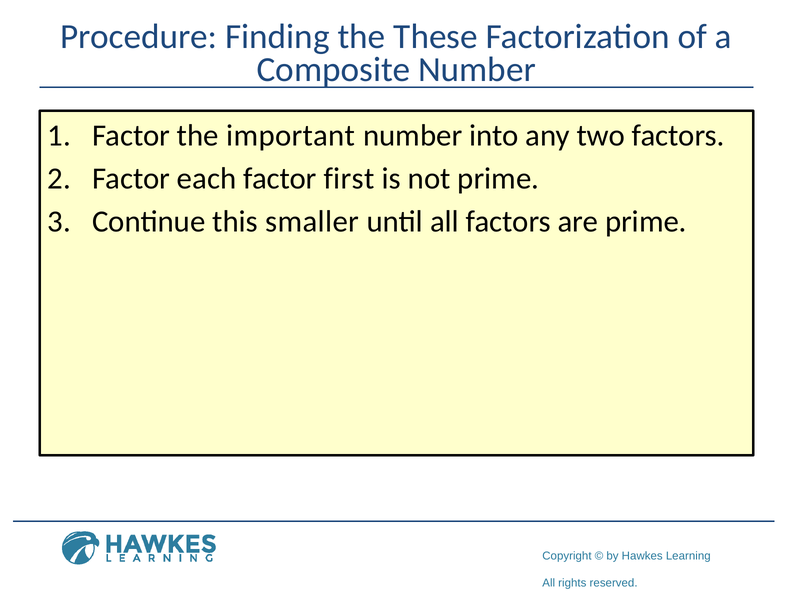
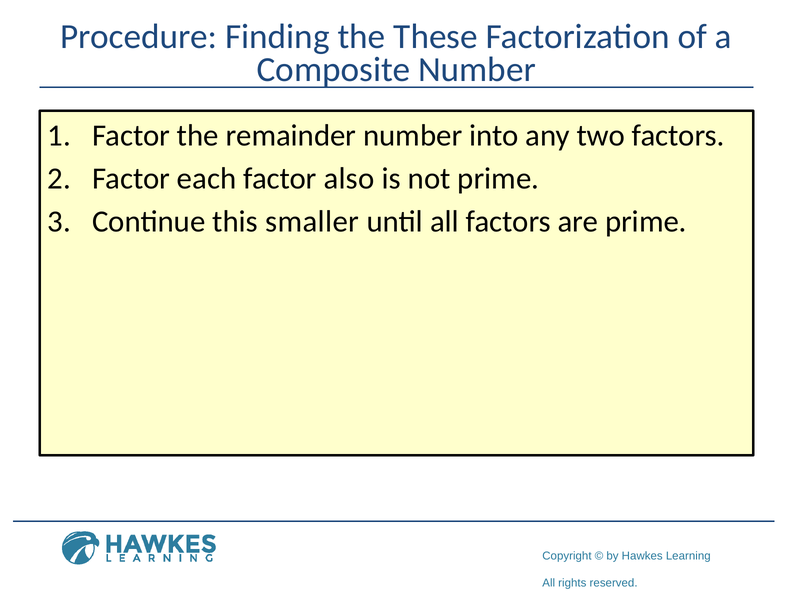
important: important -> remainder
first: first -> also
